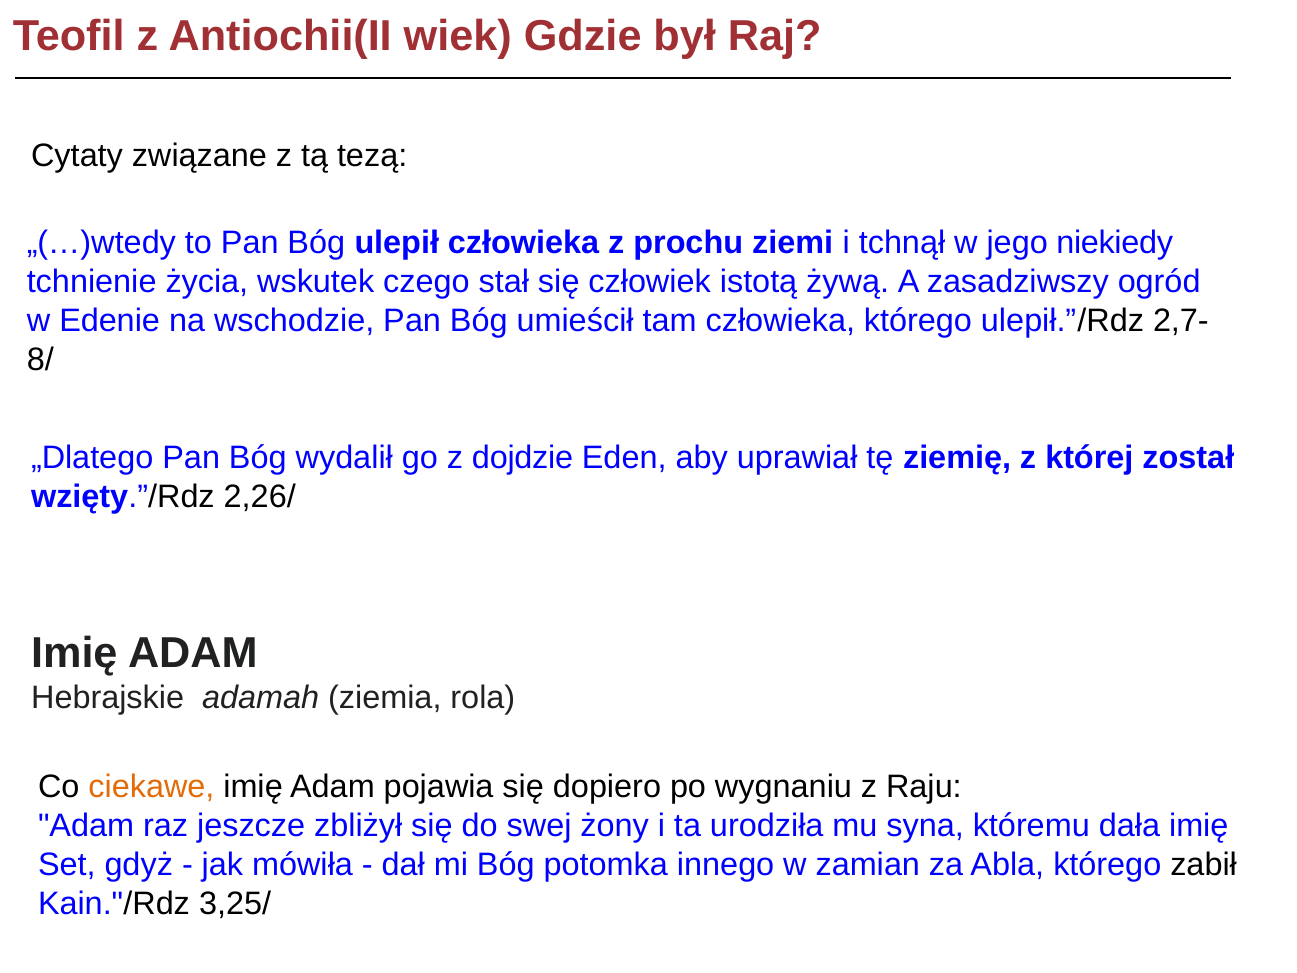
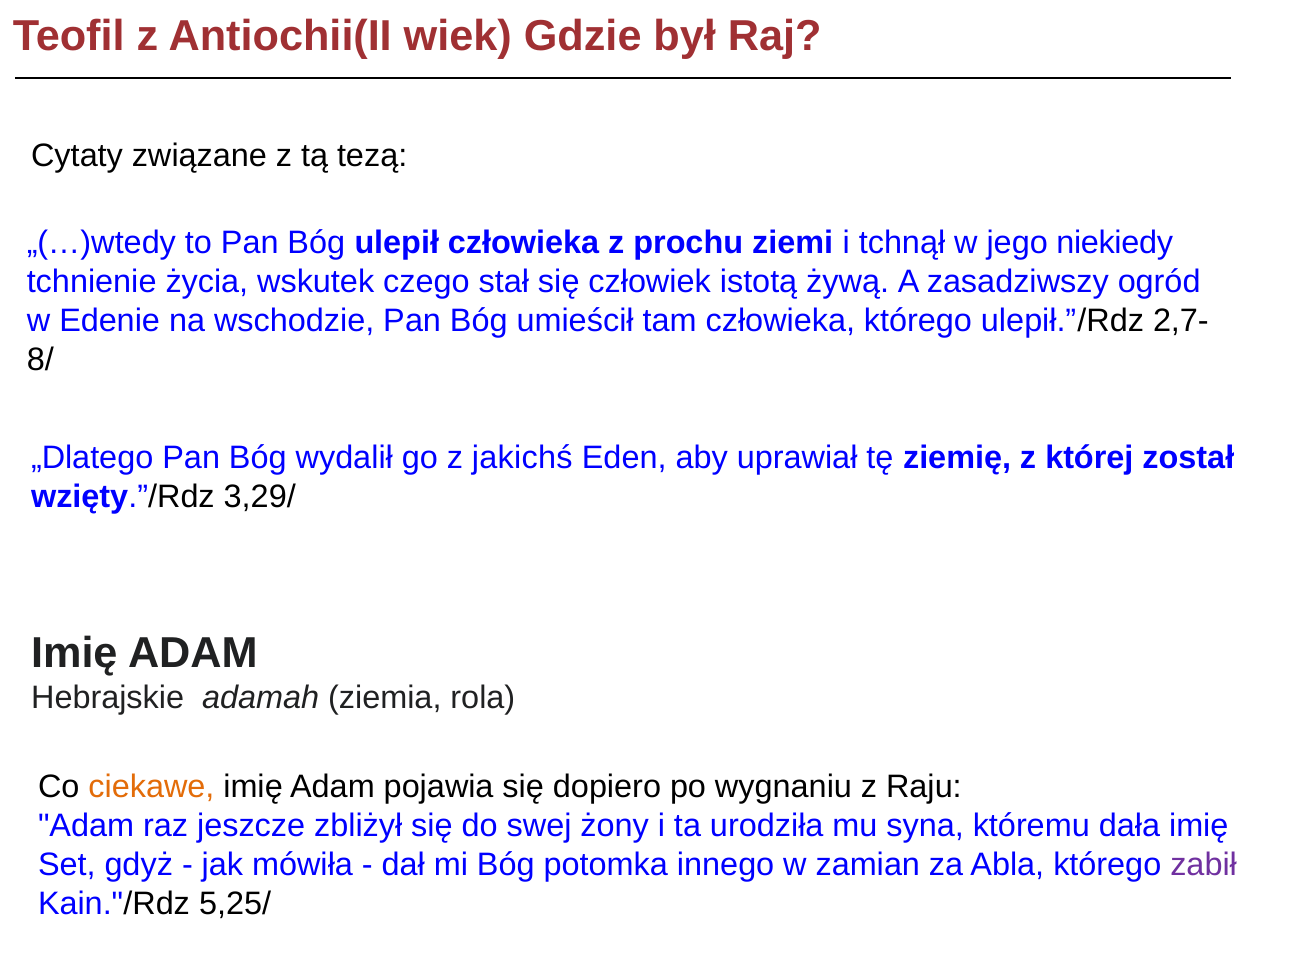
dojdzie: dojdzie -> jakichś
2,26/: 2,26/ -> 3,29/
zabił colour: black -> purple
3,25/: 3,25/ -> 5,25/
